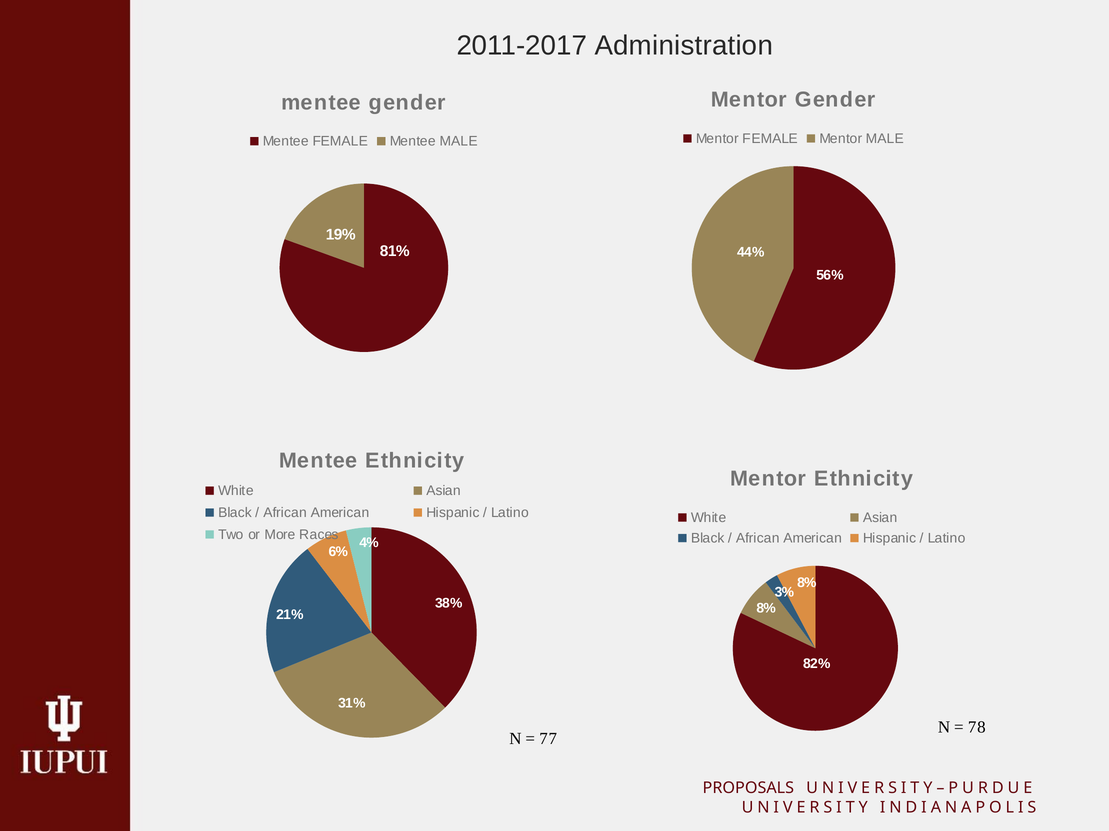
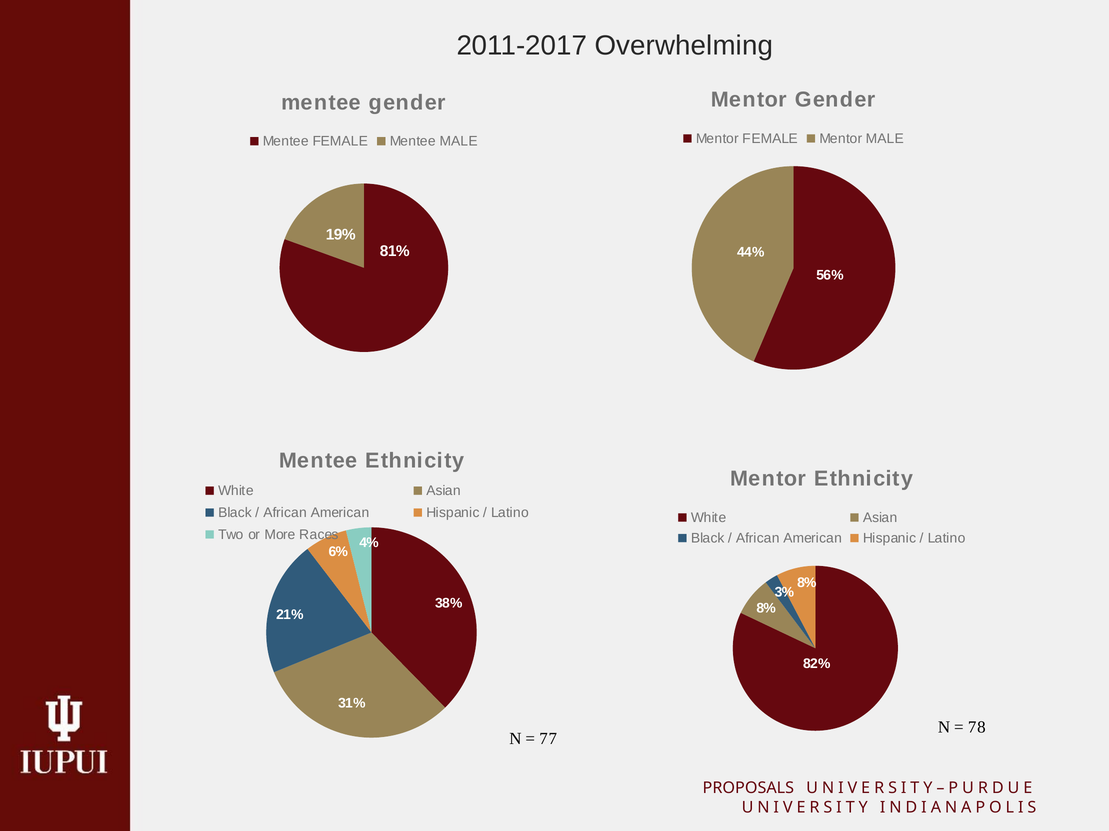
Administration: Administration -> Overwhelming
